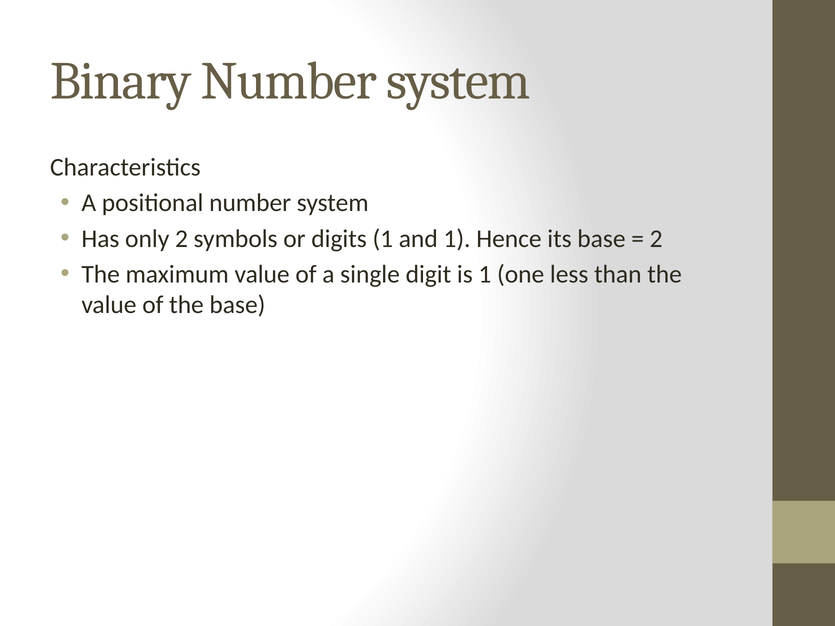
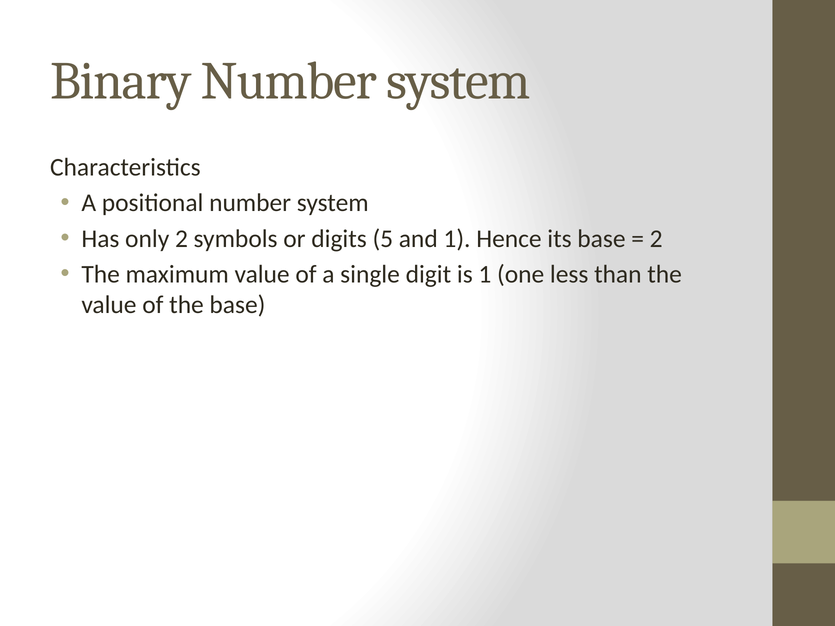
digits 1: 1 -> 5
